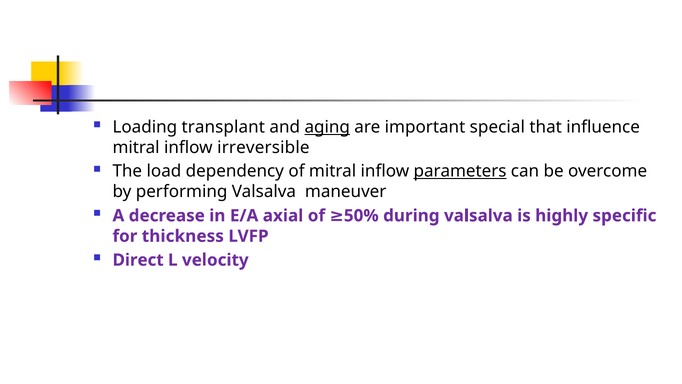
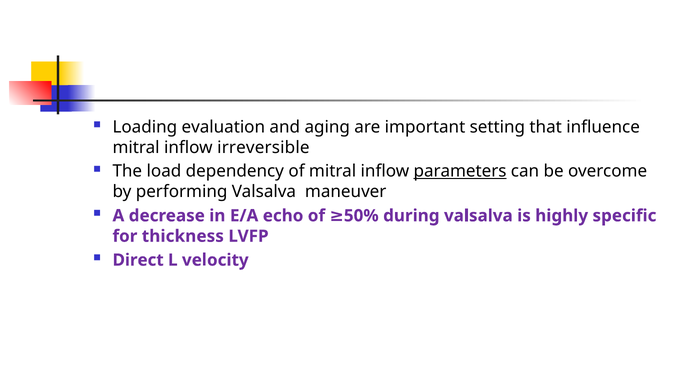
transplant: transplant -> evaluation
aging underline: present -> none
special: special -> setting
axial: axial -> echo
